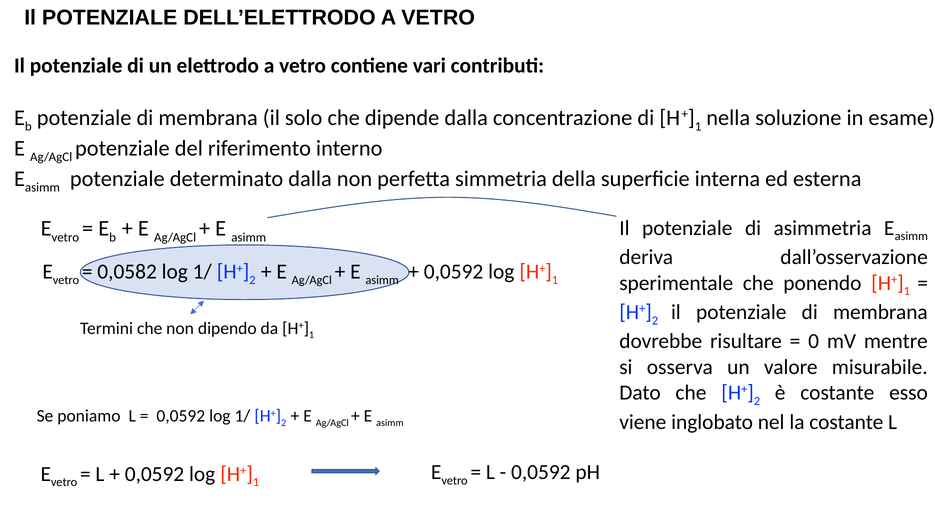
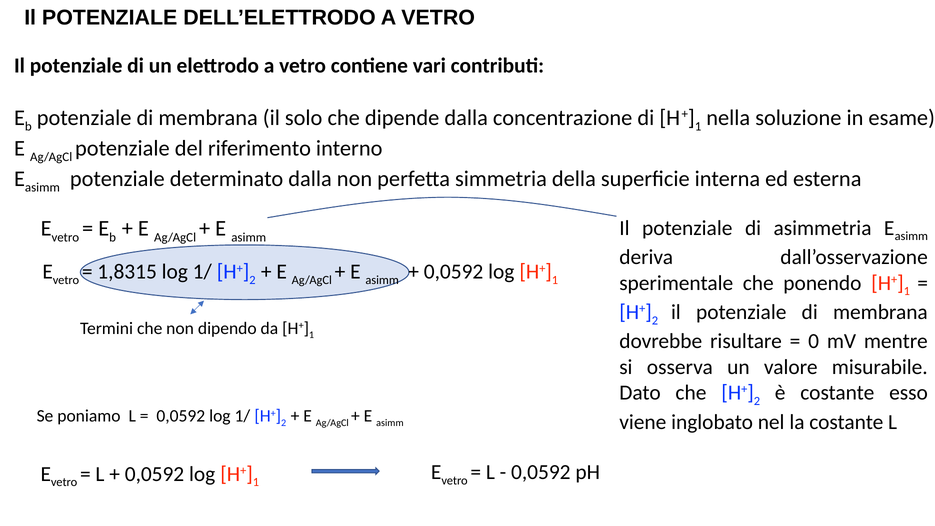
0,0582: 0,0582 -> 1,8315
